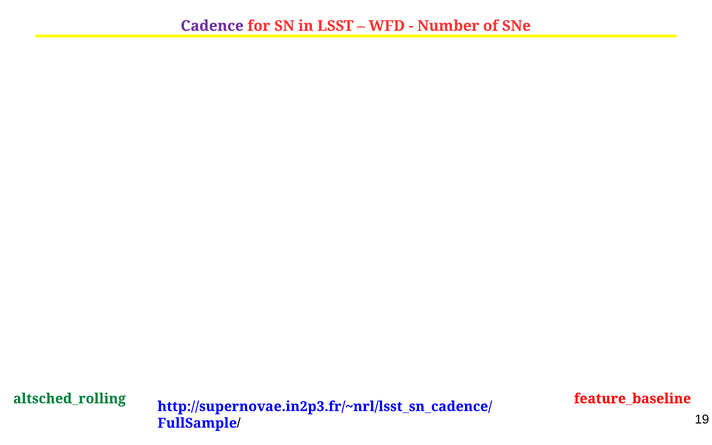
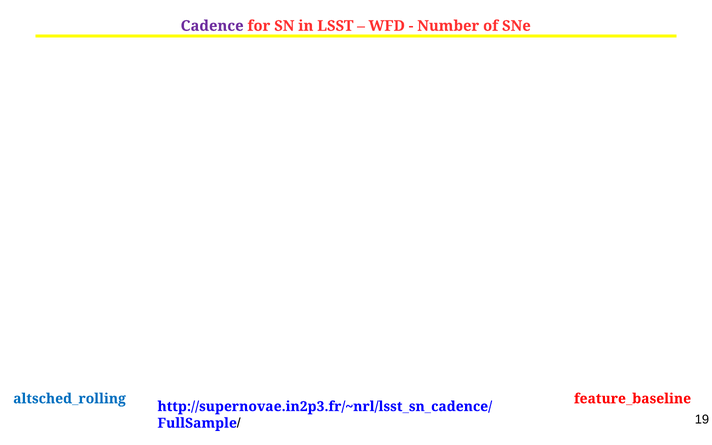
altsched_rolling colour: green -> blue
